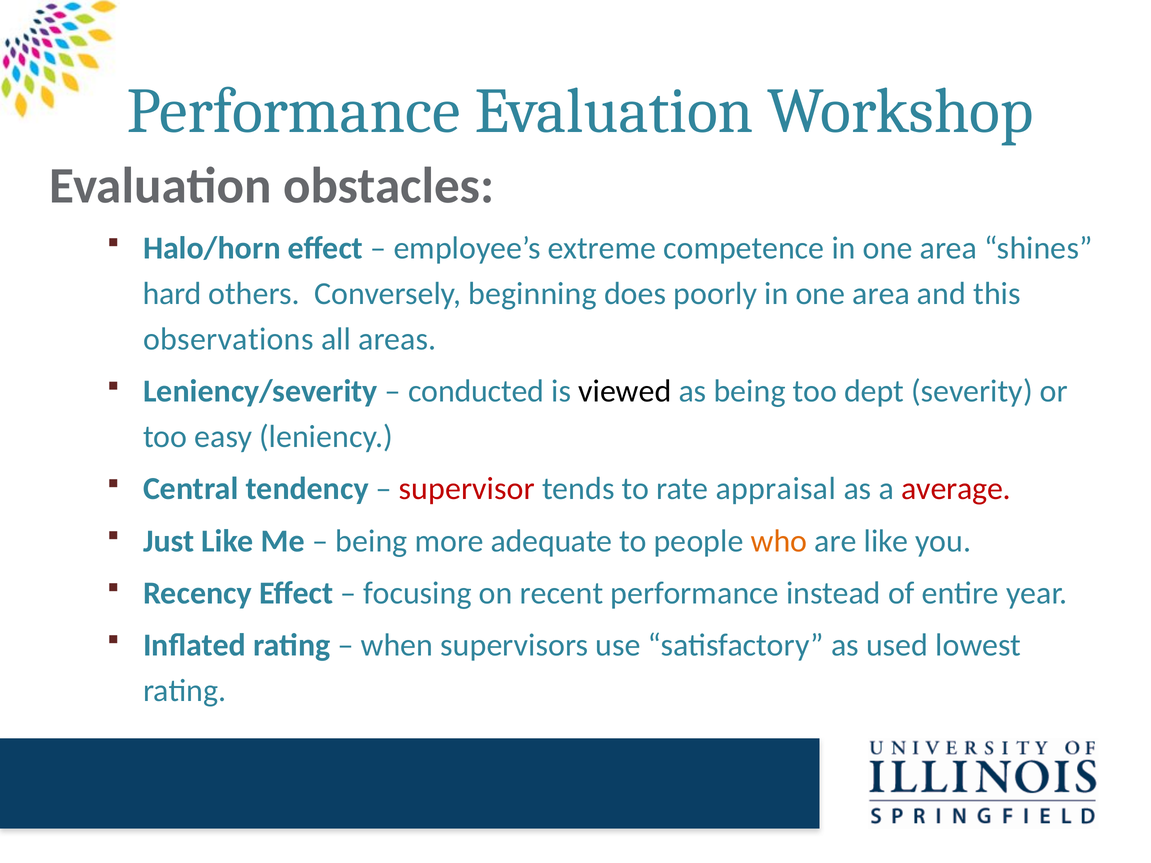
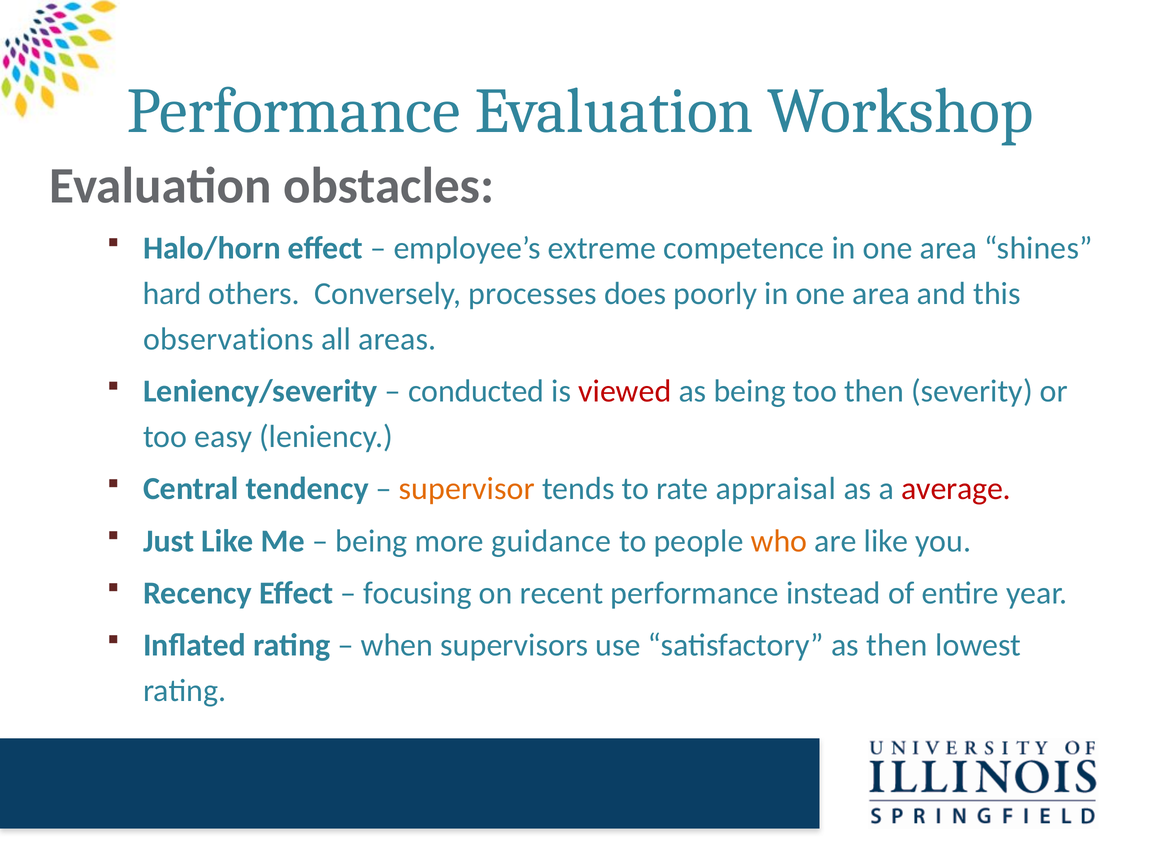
beginning: beginning -> processes
viewed colour: black -> red
too dept: dept -> then
supervisor colour: red -> orange
adequate: adequate -> guidance
as used: used -> then
